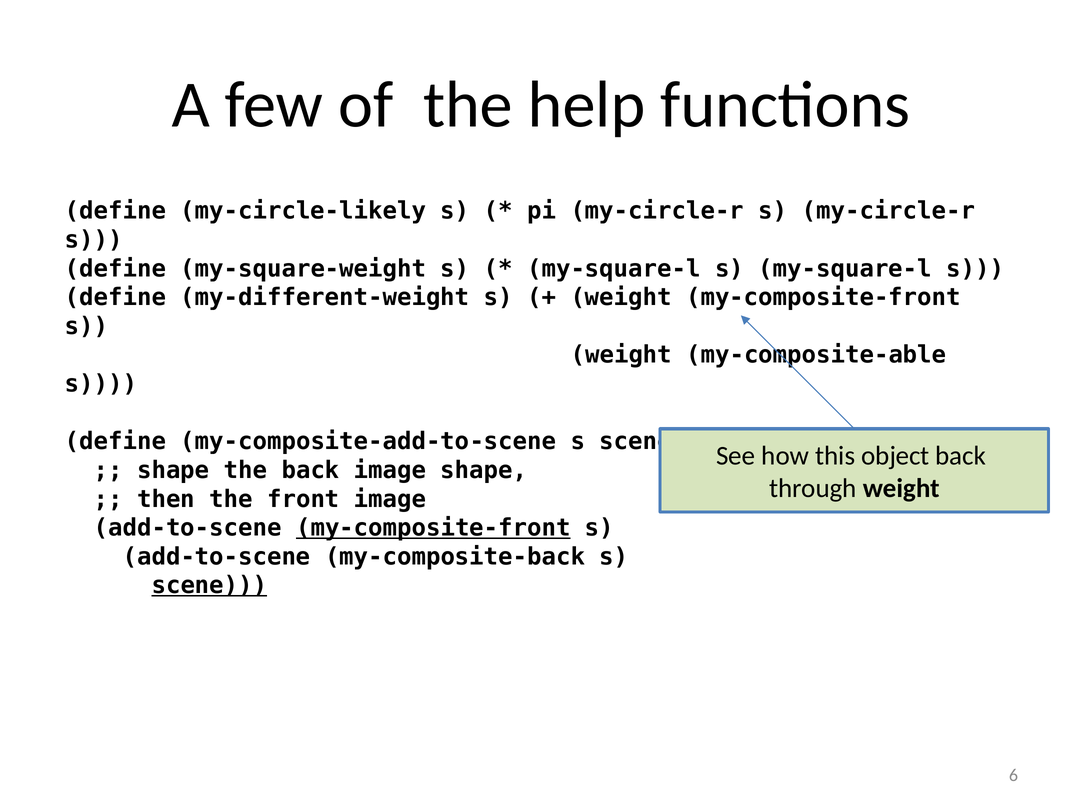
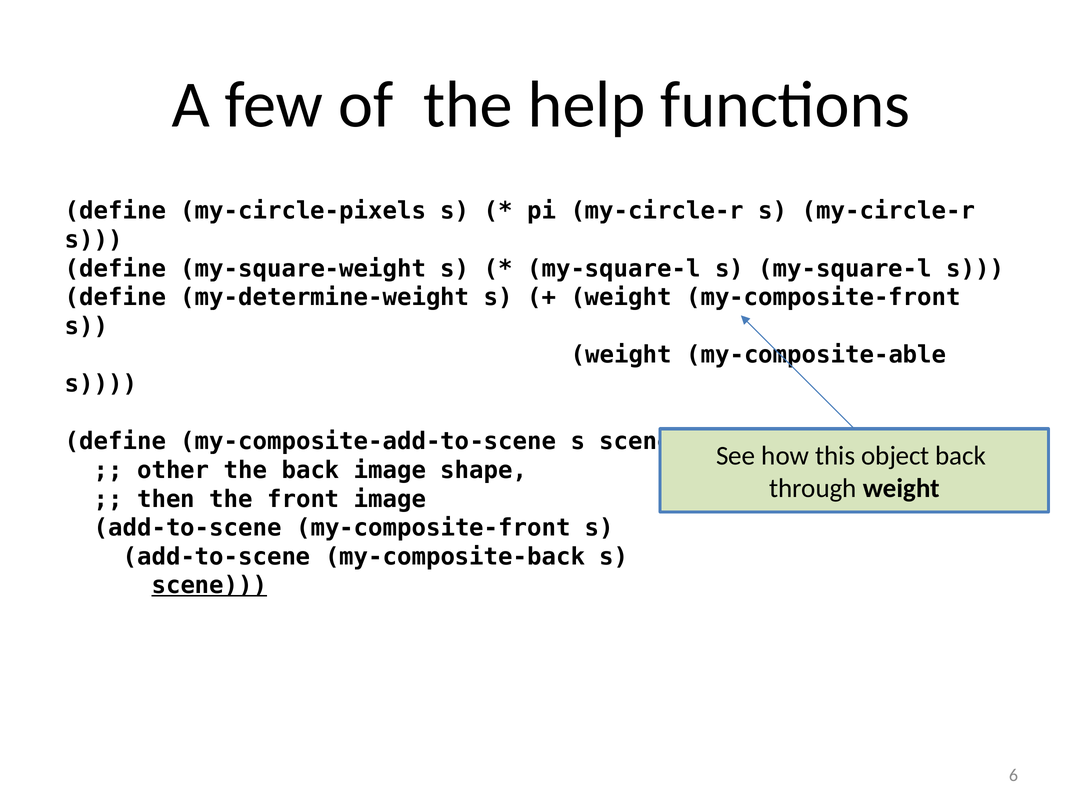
my-circle-likely: my-circle-likely -> my-circle-pixels
my-different-weight: my-different-weight -> my-determine-weight
shape at (173, 470): shape -> other
my-composite-front at (433, 528) underline: present -> none
